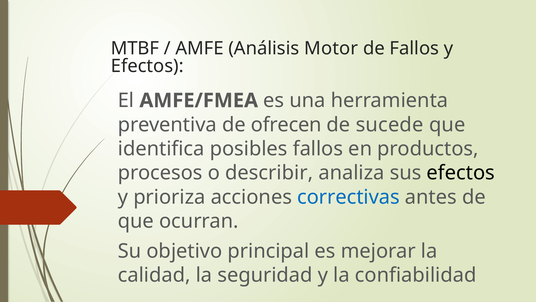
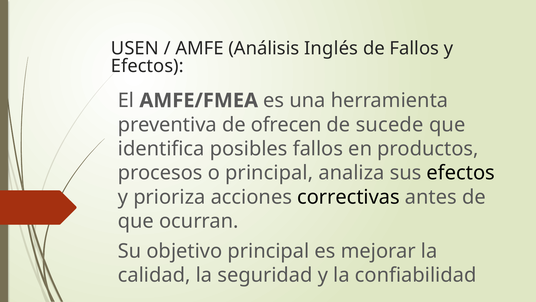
MTBF: MTBF -> USEN
Motor: Motor -> Inglés
o describir: describir -> principal
correctivas colour: blue -> black
